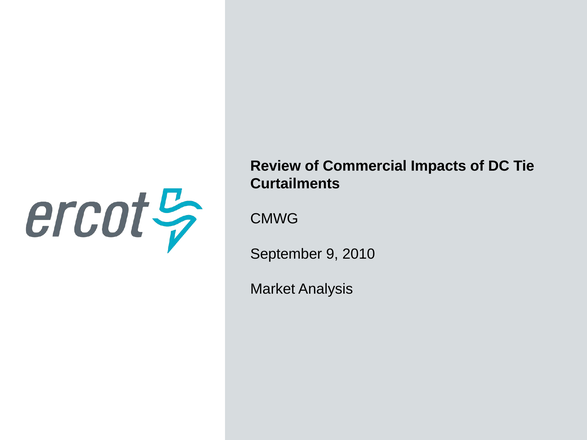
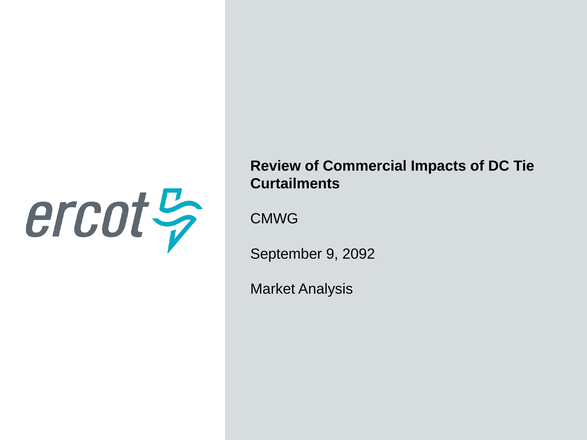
2010: 2010 -> 2092
